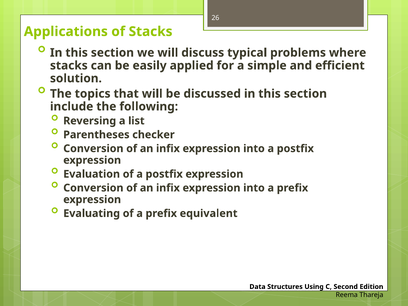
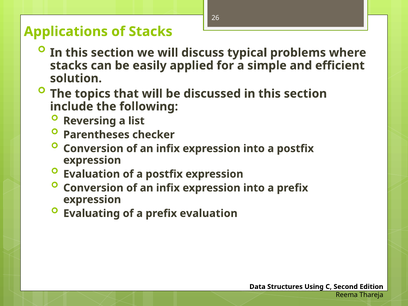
prefix equivalent: equivalent -> evaluation
